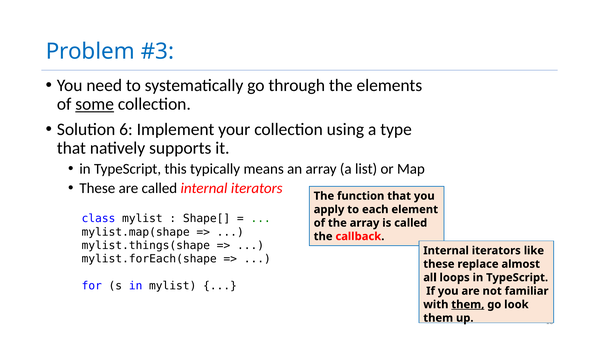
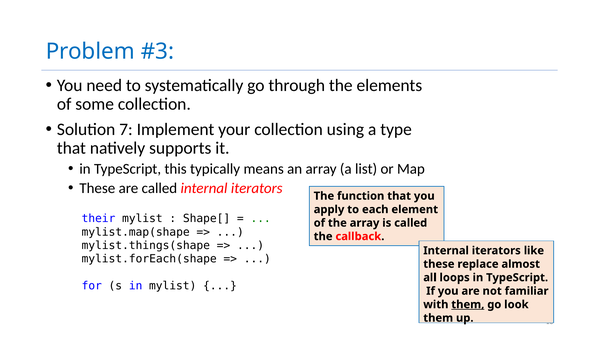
some underline: present -> none
6: 6 -> 7
class: class -> their
